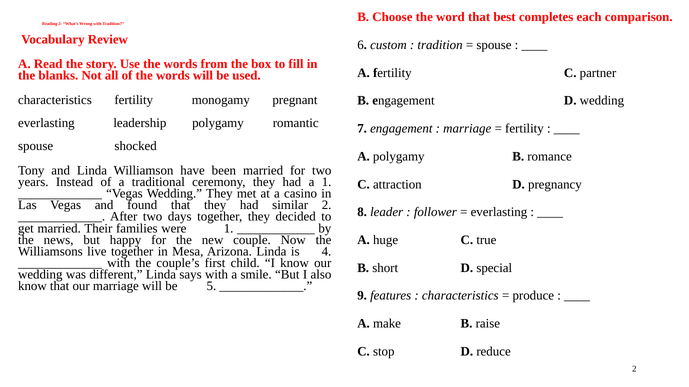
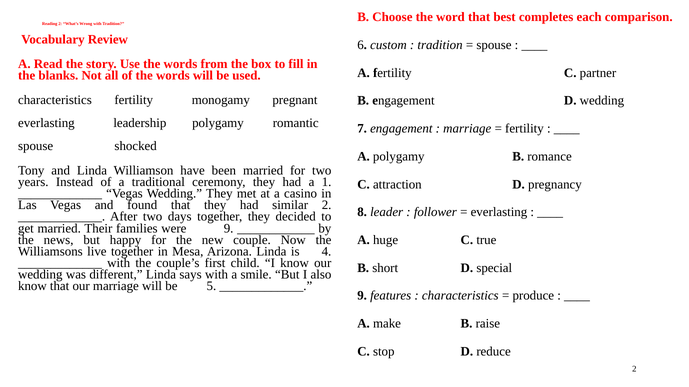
were 1: 1 -> 9
